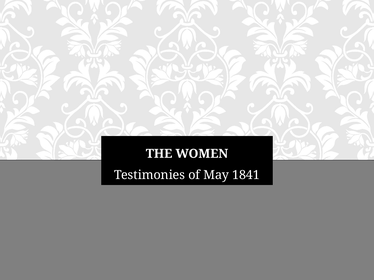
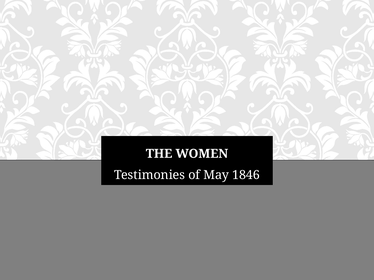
1841: 1841 -> 1846
